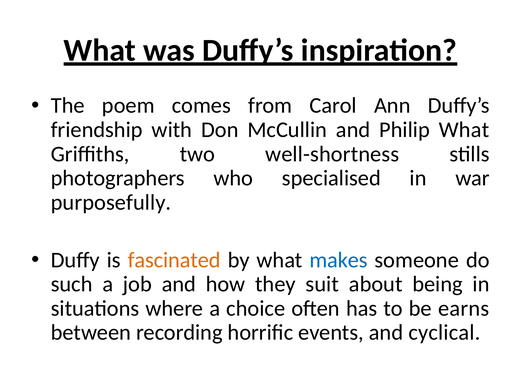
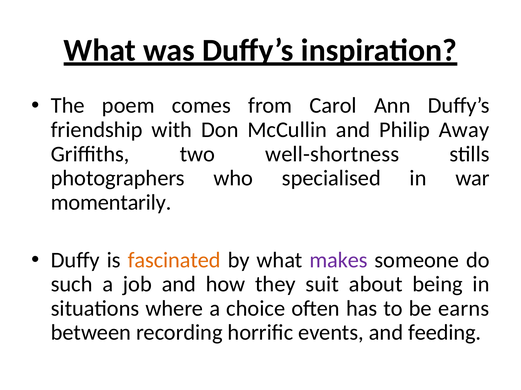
Philip What: What -> Away
purposefully: purposefully -> momentarily
makes colour: blue -> purple
cyclical: cyclical -> feeding
